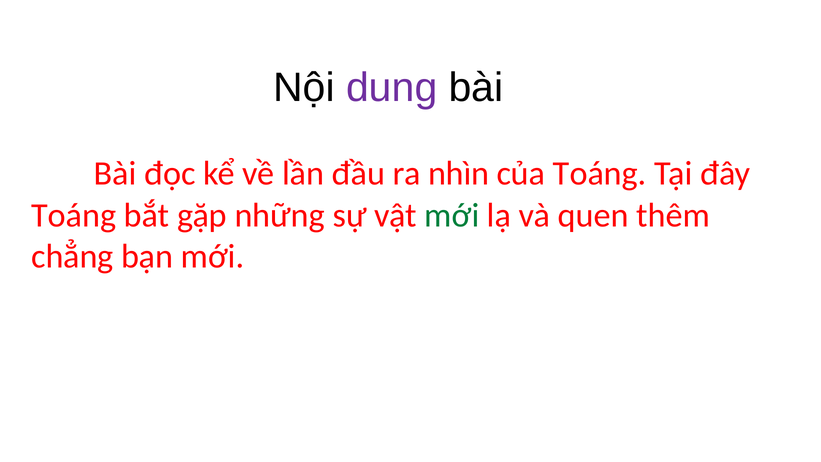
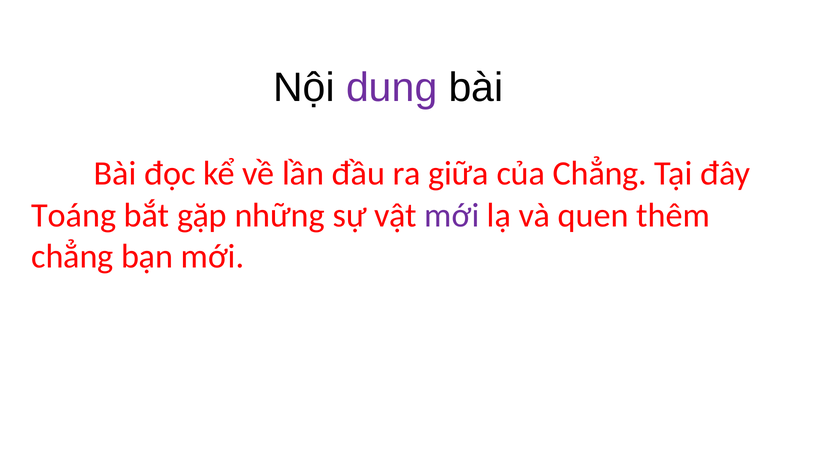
nhìn: nhìn -> giữa
của Toáng: Toáng -> Chẳng
mới at (452, 215) colour: green -> purple
